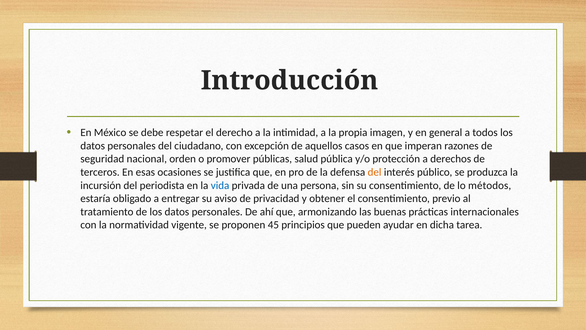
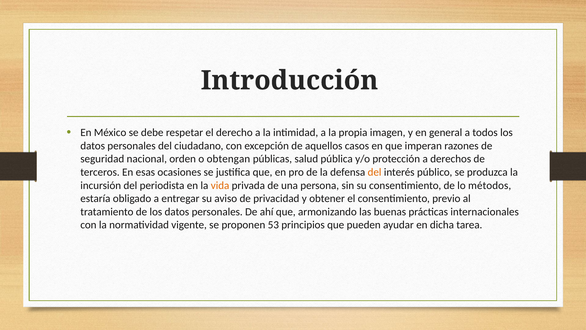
promover: promover -> obtengan
vida colour: blue -> orange
45: 45 -> 53
